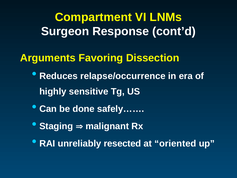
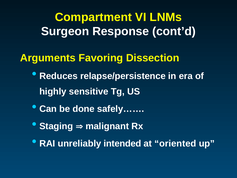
relapse/occurrence: relapse/occurrence -> relapse/persistence
resected: resected -> intended
